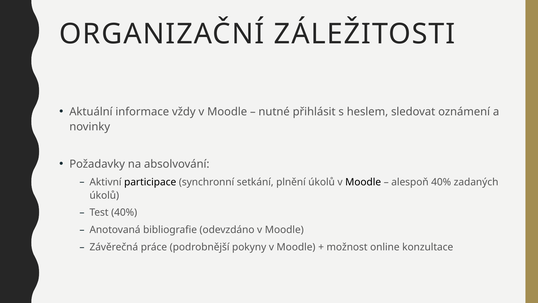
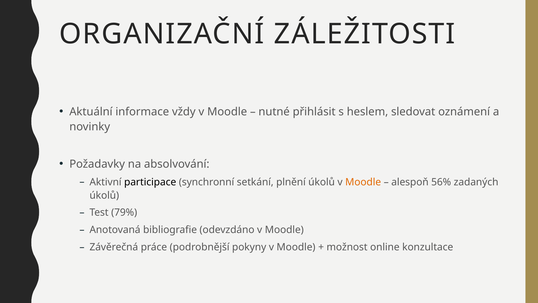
Moodle at (363, 182) colour: black -> orange
alespoň 40%: 40% -> 56%
Test 40%: 40% -> 79%
